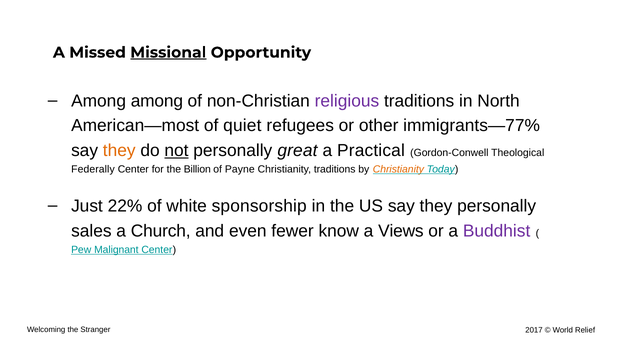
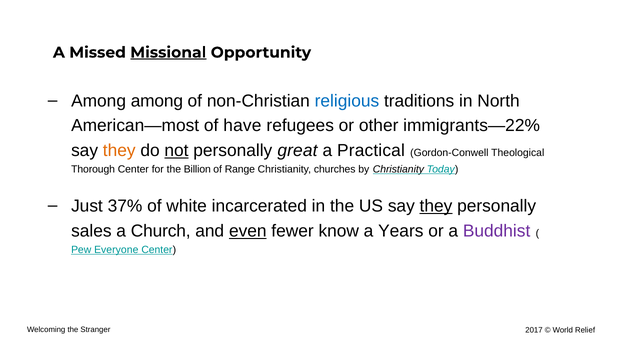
religious colour: purple -> blue
quiet: quiet -> have
immigrants—77%: immigrants—77% -> immigrants—22%
Federally: Federally -> Thorough
Payne: Payne -> Range
Christianity traditions: traditions -> churches
Christianity at (398, 169) colour: orange -> black
22%: 22% -> 37%
sponsorship: sponsorship -> incarcerated
they at (436, 206) underline: none -> present
even underline: none -> present
Views: Views -> Years
Malignant: Malignant -> Everyone
